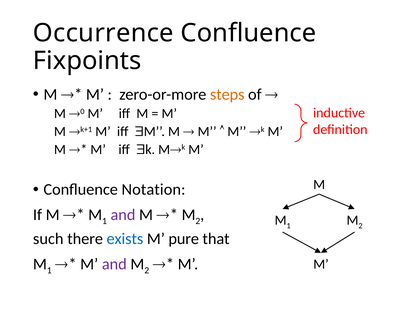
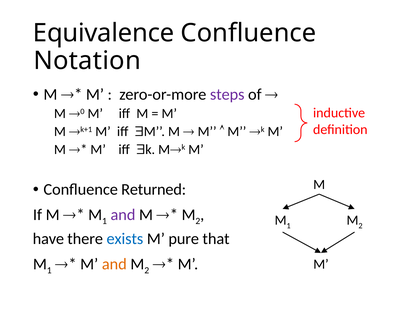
Occurrence: Occurrence -> Equivalence
Fixpoints: Fixpoints -> Notation
steps colour: orange -> purple
Notation: Notation -> Returned
such: such -> have
and at (114, 264) colour: purple -> orange
